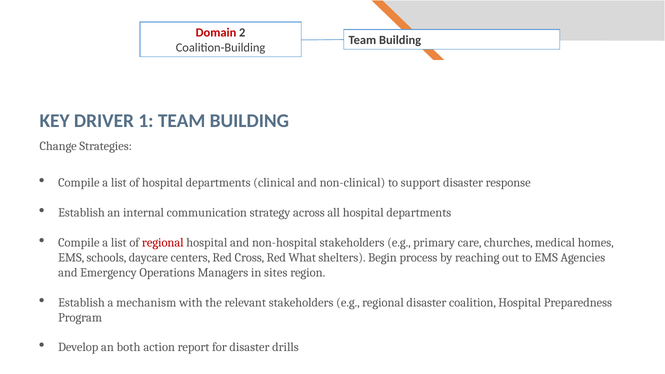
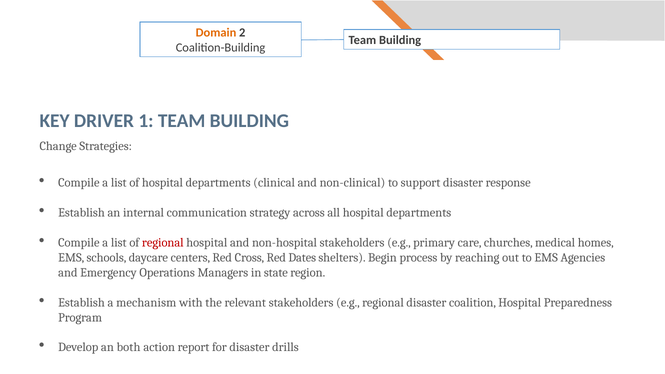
Domain colour: red -> orange
What: What -> Dates
sites: sites -> state
